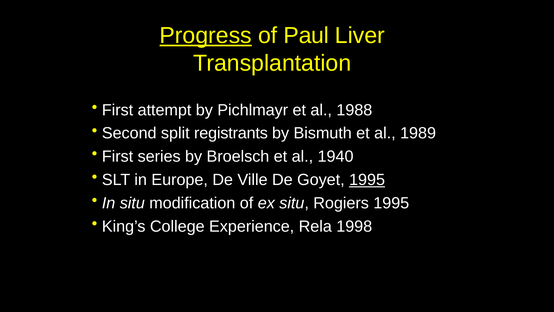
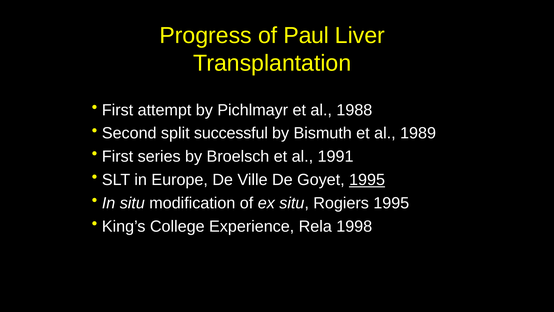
Progress underline: present -> none
registrants: registrants -> successful
1940: 1940 -> 1991
